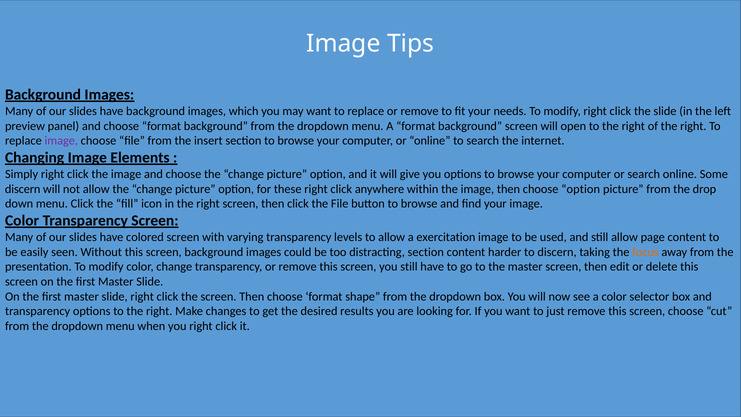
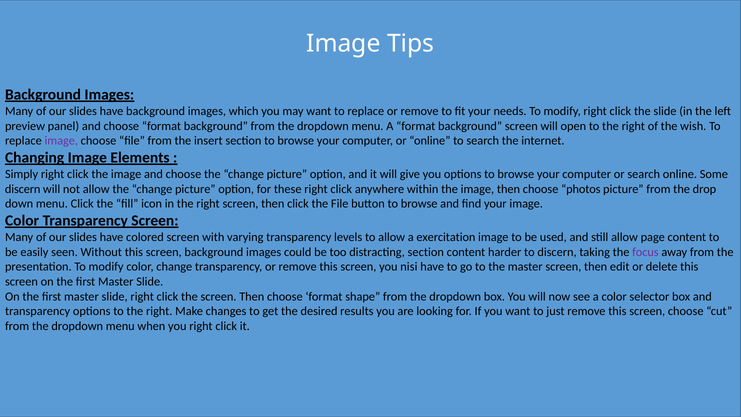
of the right: right -> wish
choose option: option -> photos
focus colour: orange -> purple
you still: still -> nisi
